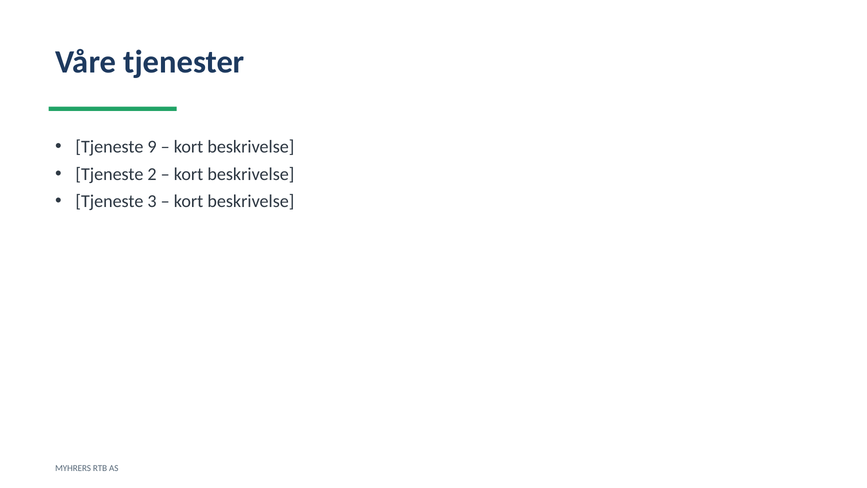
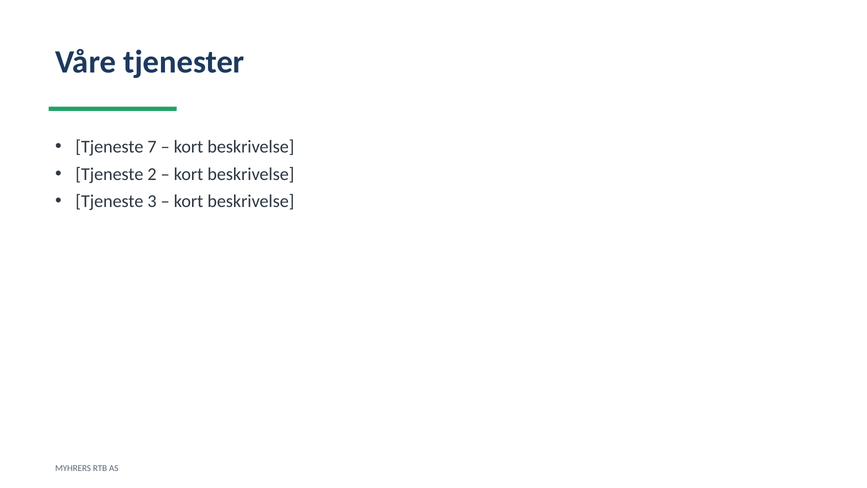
9: 9 -> 7
